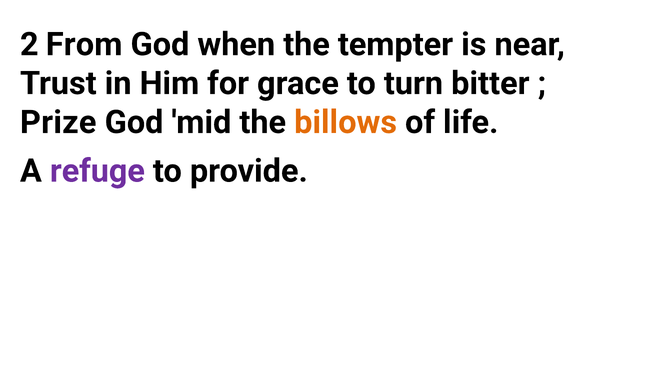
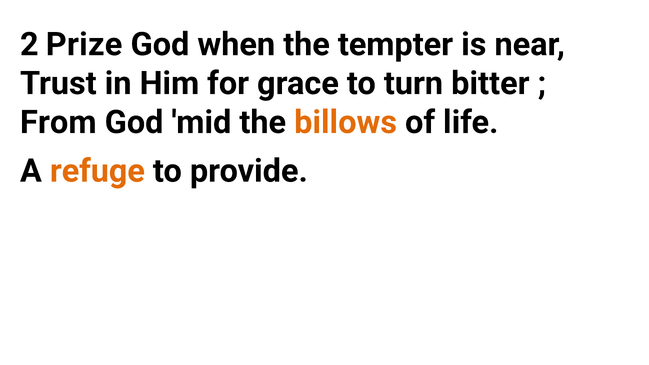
From: From -> Prize
Prize: Prize -> From
refuge colour: purple -> orange
